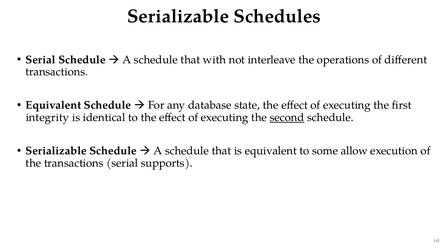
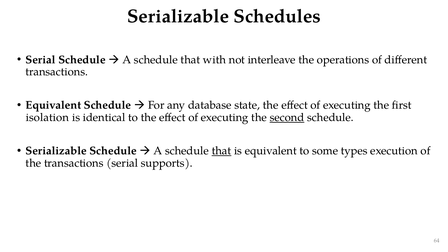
integrity: integrity -> isolation
that at (221, 151) underline: none -> present
allow: allow -> types
